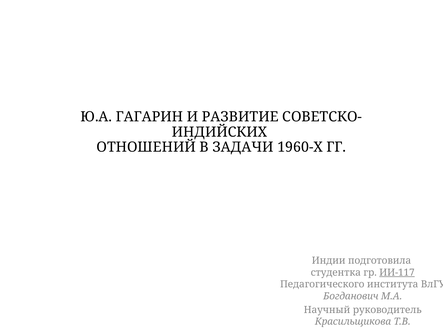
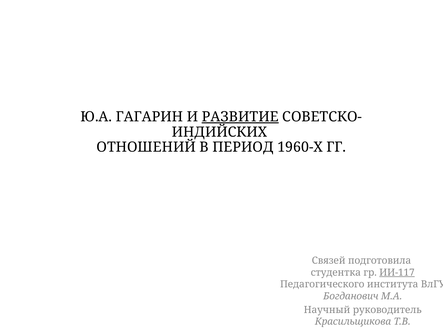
РАЗВИТИЕ underline: none -> present
ЗАДАЧИ: ЗАДАЧИ -> ПЕРИОД
Индии: Индии -> Связей
